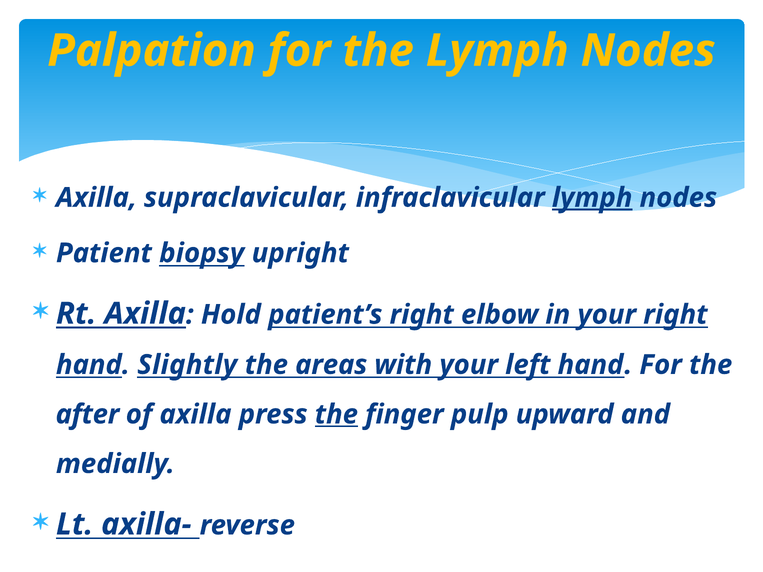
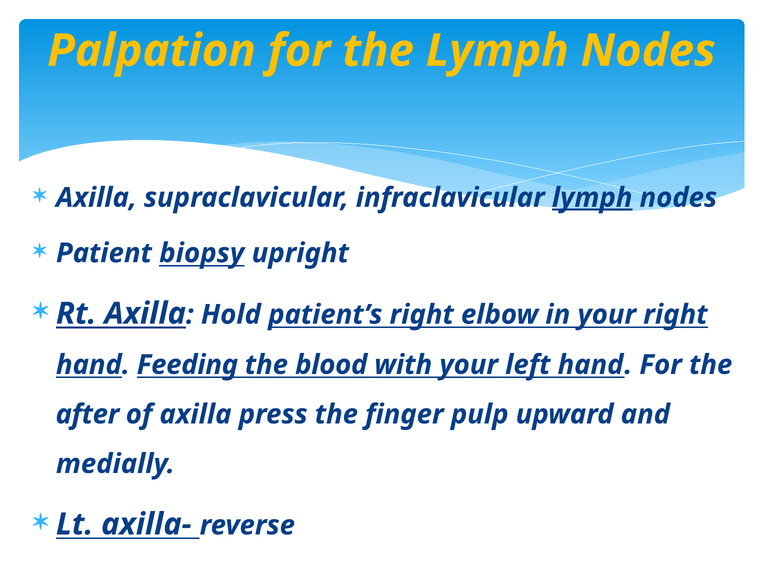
Slightly: Slightly -> Feeding
areas: areas -> blood
the at (336, 415) underline: present -> none
